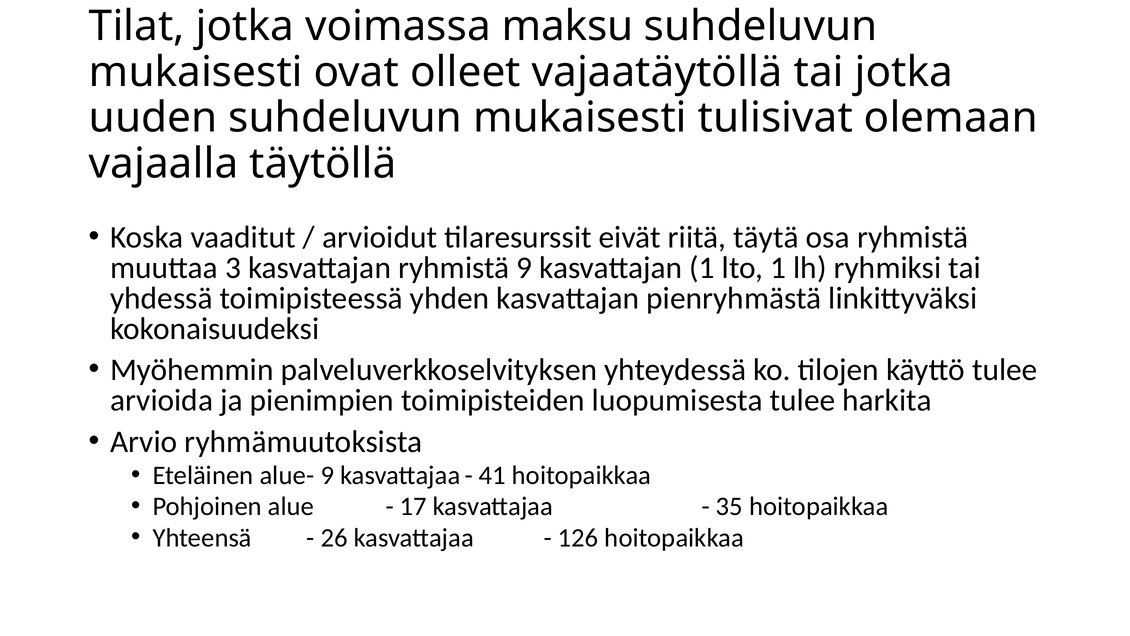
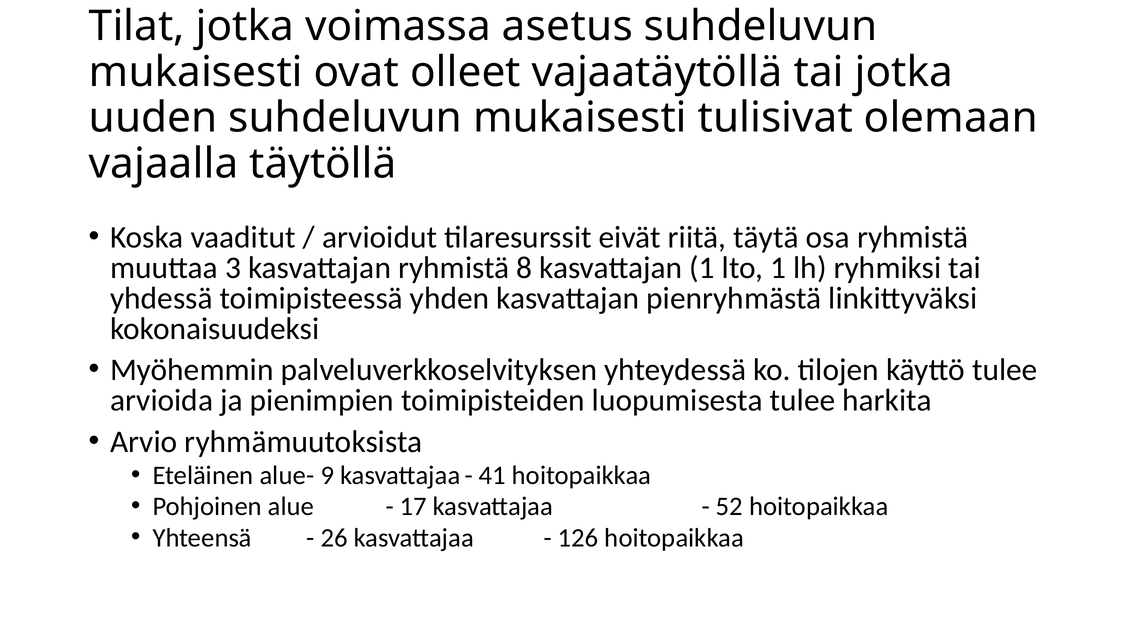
maksu: maksu -> asetus
ryhmistä 9: 9 -> 8
35: 35 -> 52
